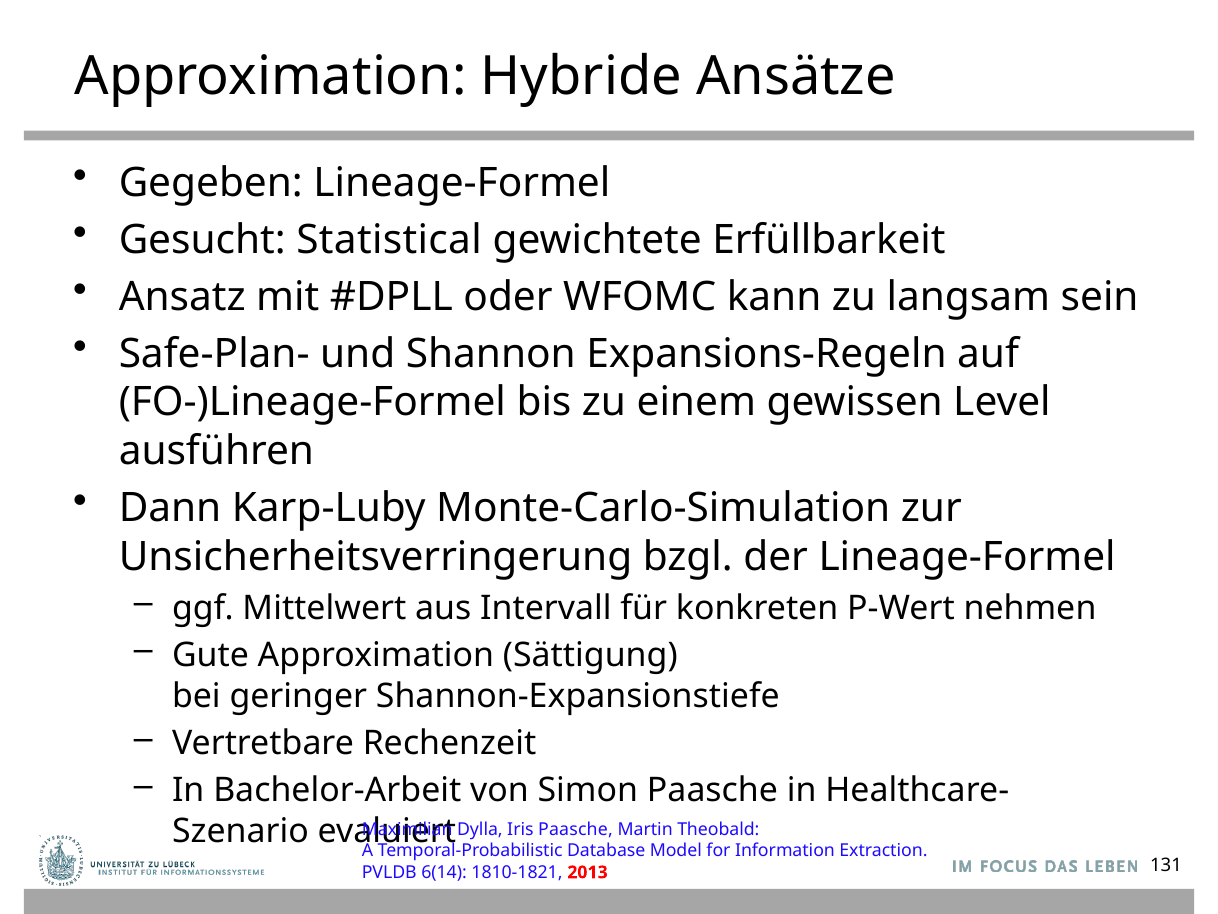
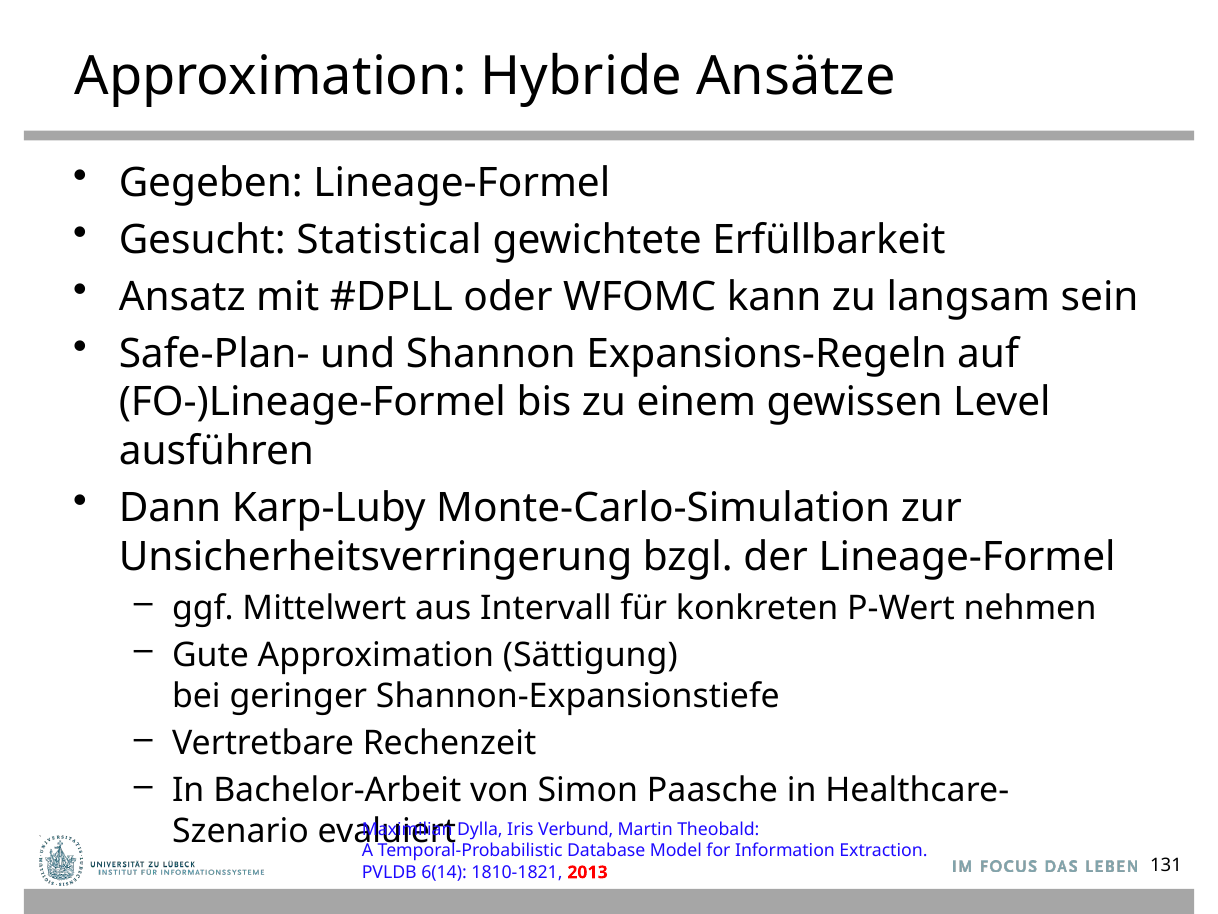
Iris Paasche: Paasche -> Verbund
